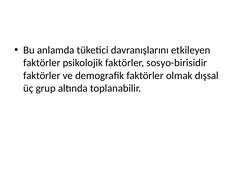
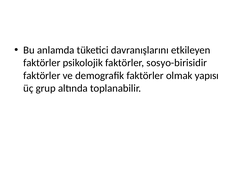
dışsal: dışsal -> yapısı
